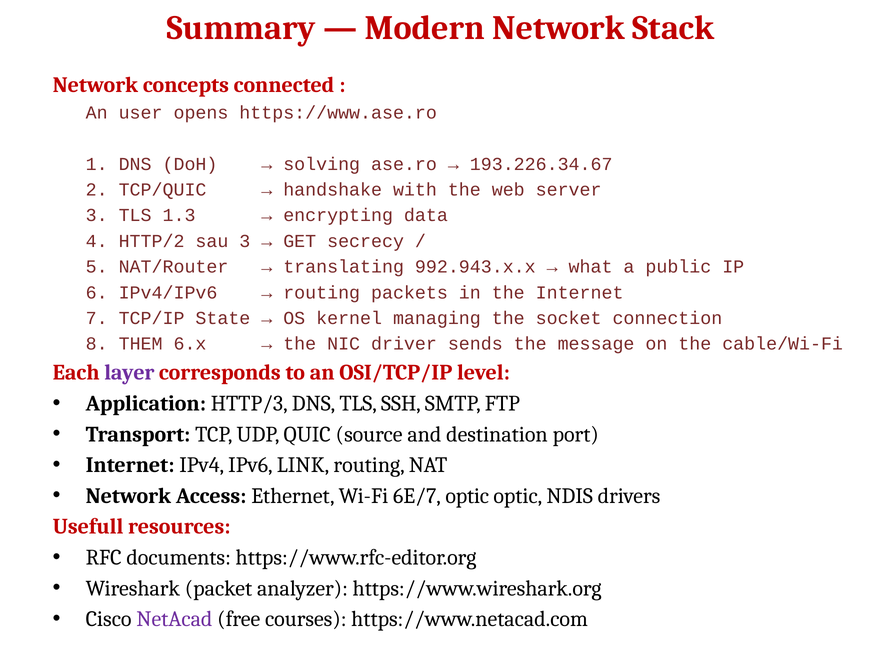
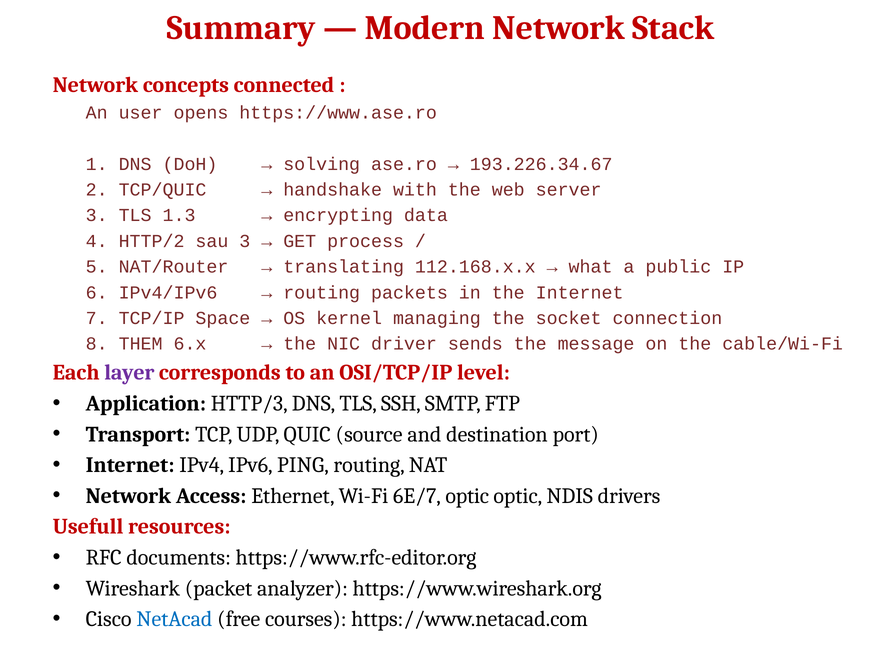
secrecy: secrecy -> process
992.943.x.x: 992.943.x.x -> 112.168.x.x
State: State -> Space
LINK: LINK -> PING
NetAcad colour: purple -> blue
